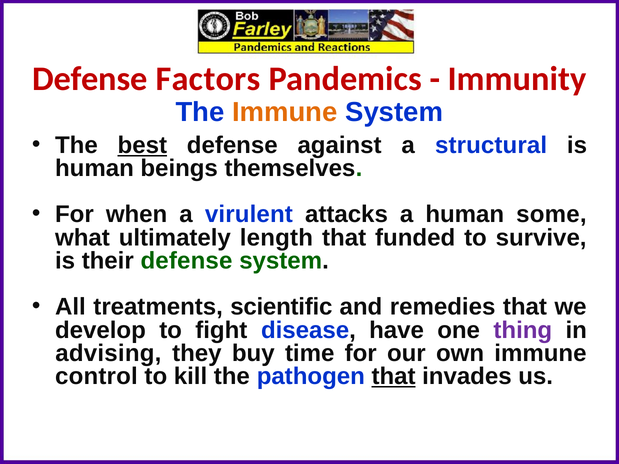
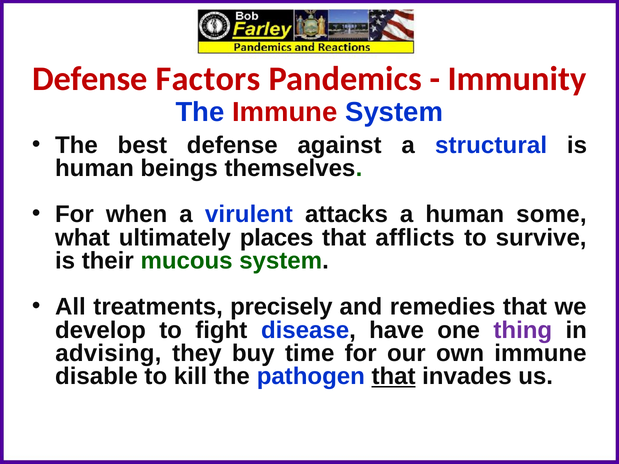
Immune at (285, 112) colour: orange -> red
best underline: present -> none
length: length -> places
funded: funded -> afflicts
their defense: defense -> mucous
scientific: scientific -> precisely
control: control -> disable
